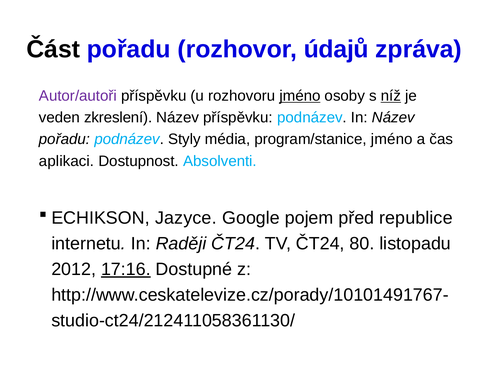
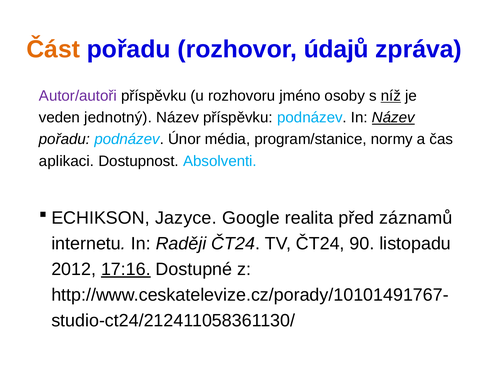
Část colour: black -> orange
jméno at (300, 96) underline: present -> none
zkreslení: zkreslení -> jednotný
Název at (393, 118) underline: none -> present
Styly: Styly -> Únor
program/stanice jméno: jméno -> normy
pojem: pojem -> realita
republice: republice -> záznamů
80: 80 -> 90
